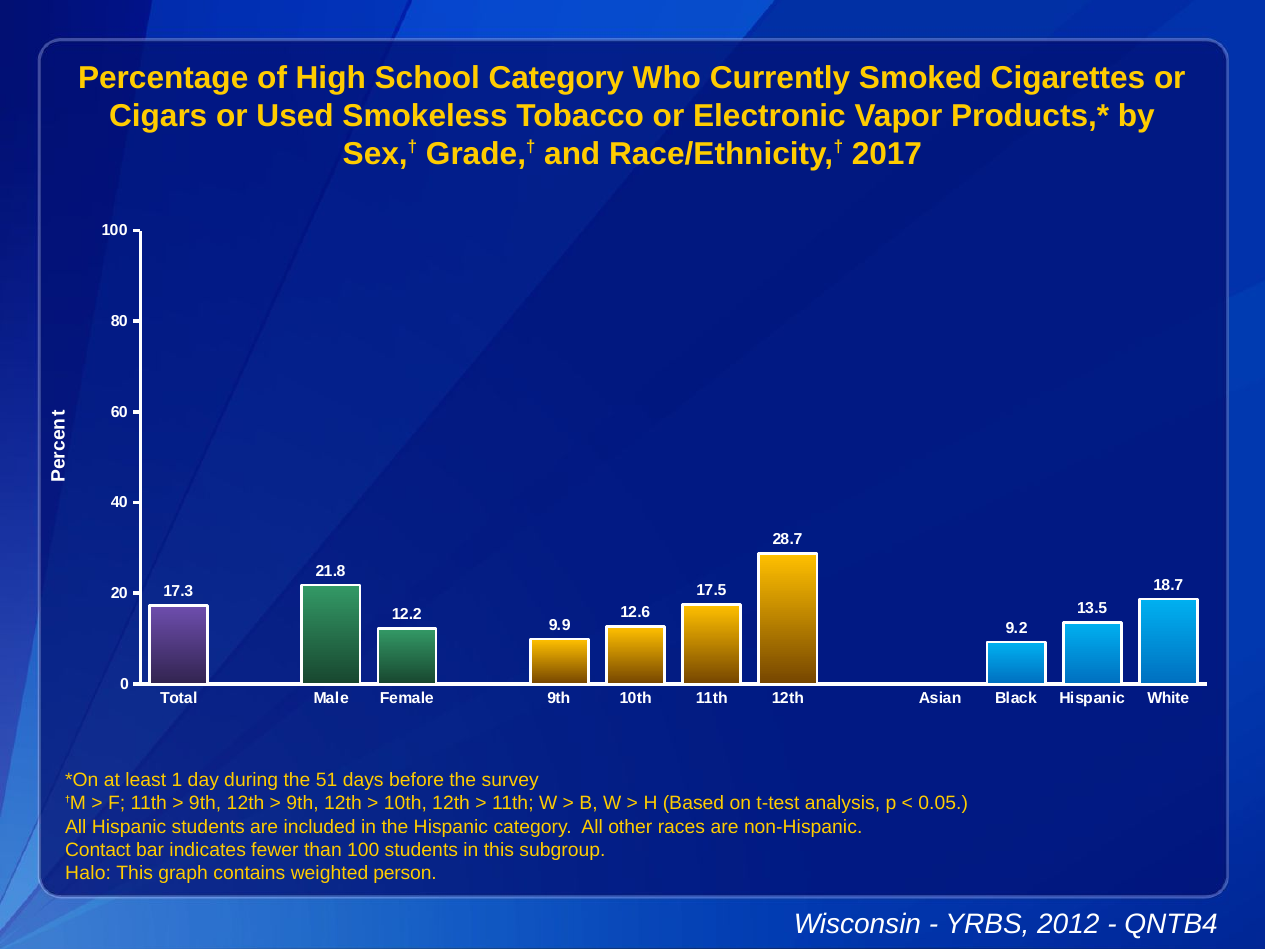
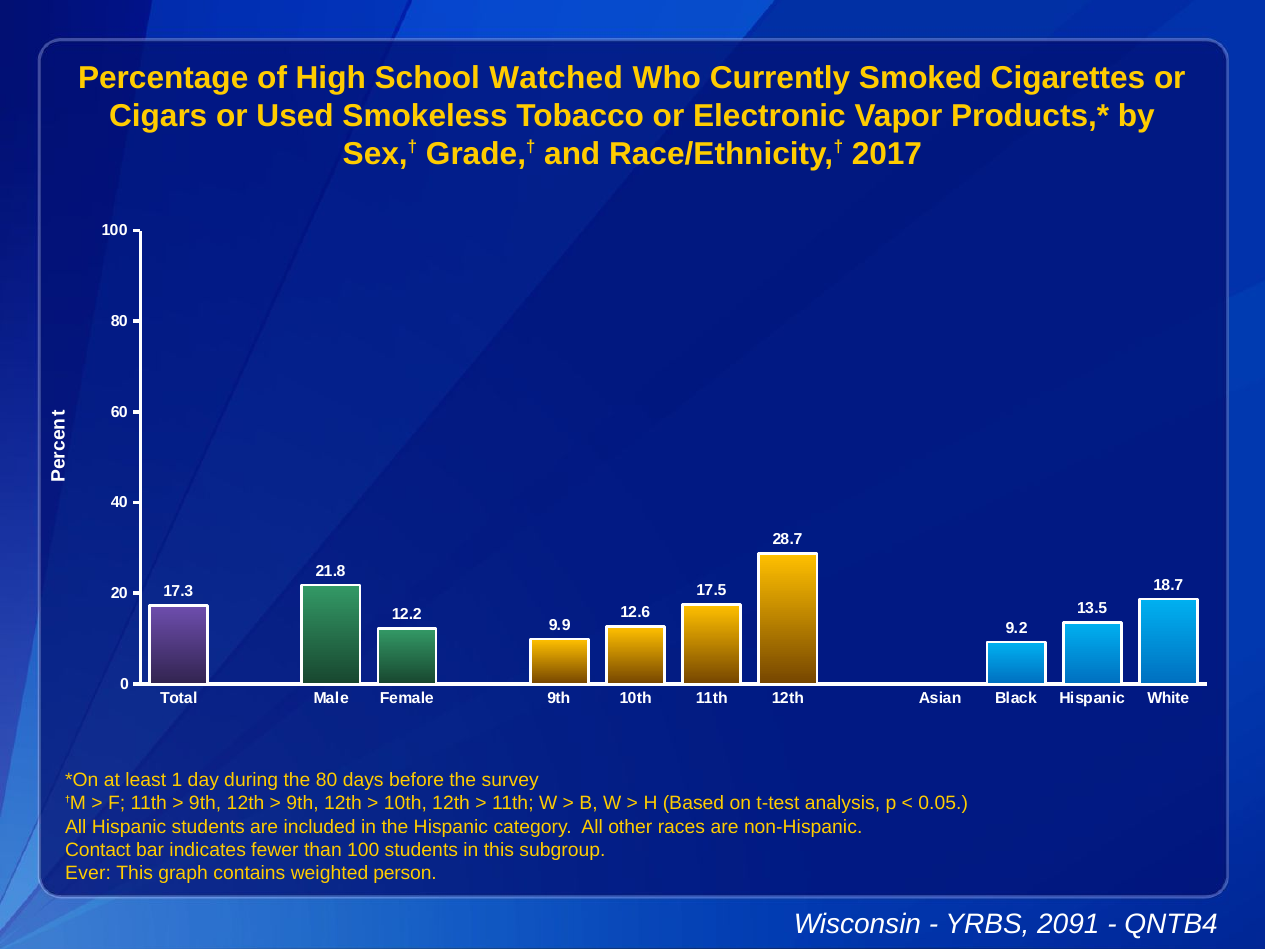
School Category: Category -> Watched
the 51: 51 -> 80
Halo: Halo -> Ever
2012: 2012 -> 2091
